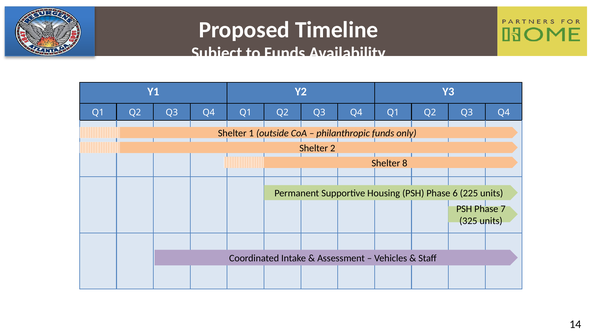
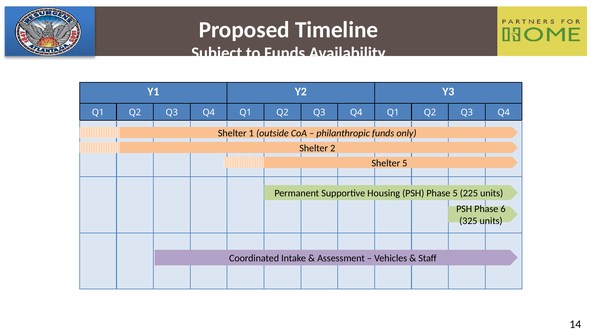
Shelter 8: 8 -> 5
Phase 6: 6 -> 5
7: 7 -> 6
